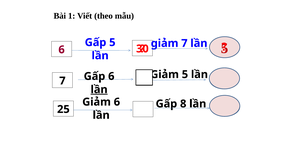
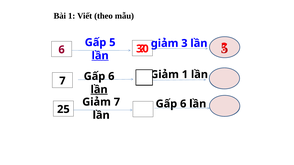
giảm 7: 7 -> 3
lần at (100, 56) underline: none -> present
Giảm 5: 5 -> 1
Giảm 6: 6 -> 7
8 at (183, 104): 8 -> 6
